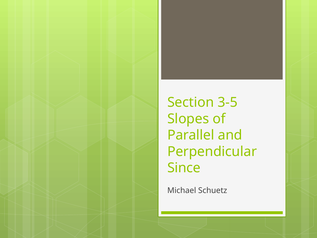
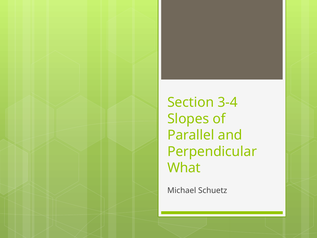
3-5: 3-5 -> 3-4
Since: Since -> What
